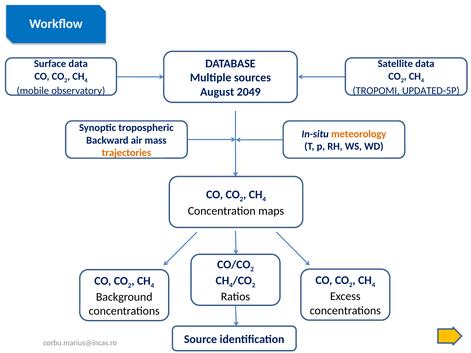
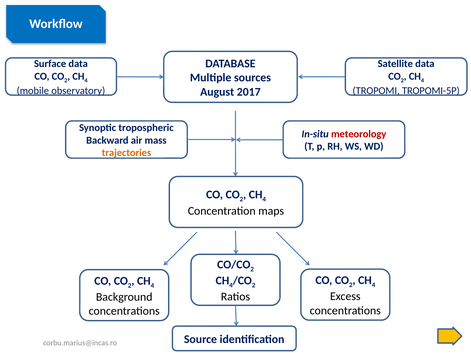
UPDATED-5P: UPDATED-5P -> TROPOMI-5P
2049: 2049 -> 2017
meteorology colour: orange -> red
